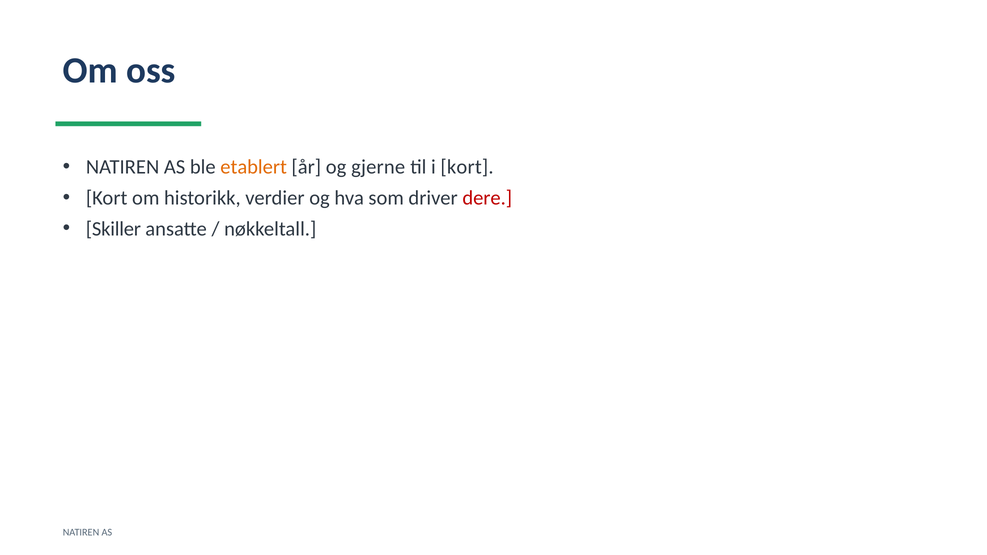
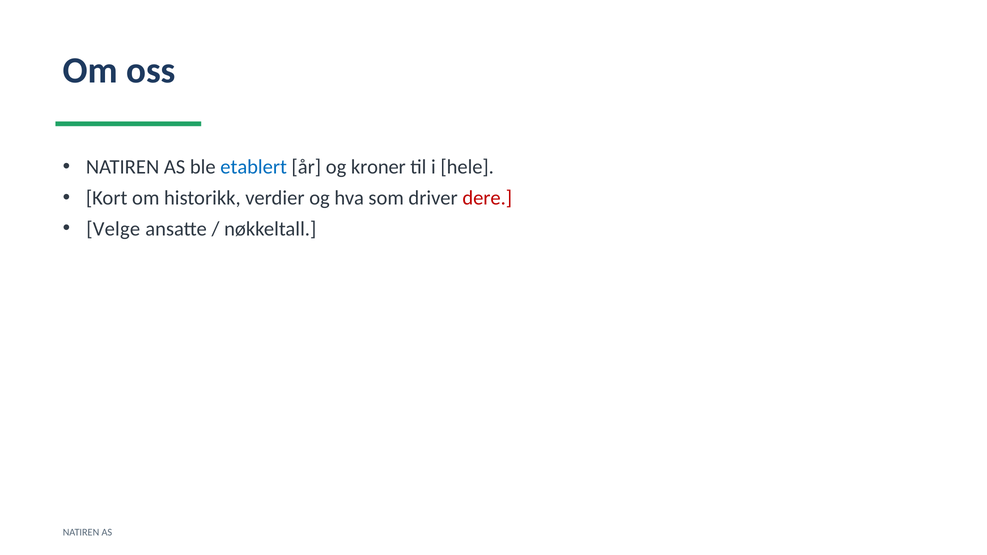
etablert colour: orange -> blue
gjerne: gjerne -> kroner
i kort: kort -> hele
Skiller: Skiller -> Velge
